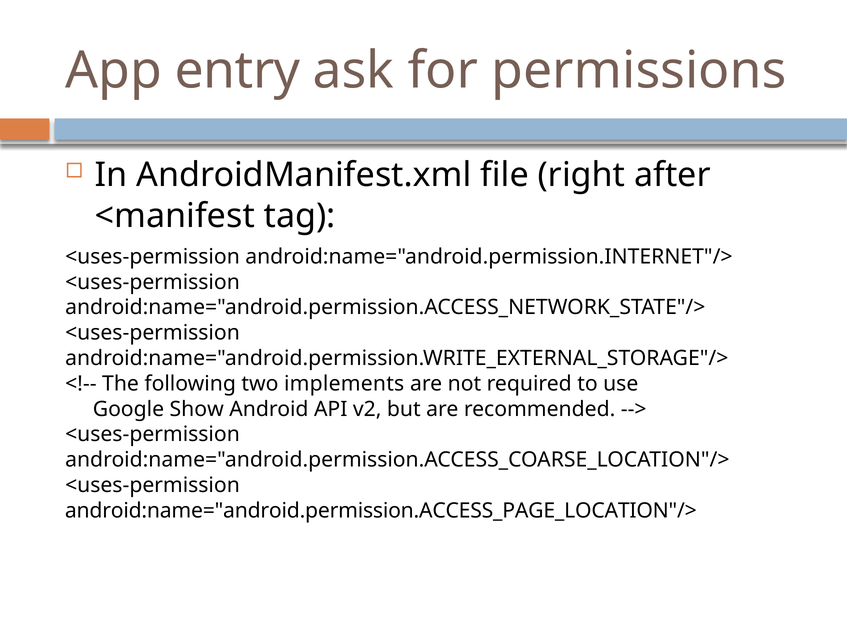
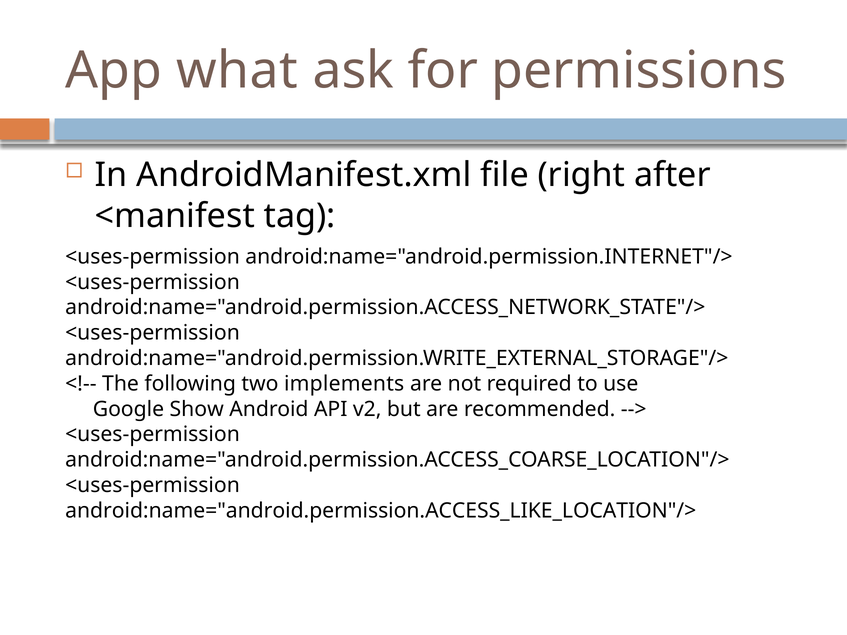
entry: entry -> what
android:name="android.permission.ACCESS_PAGE_LOCATION"/>: android:name="android.permission.ACCESS_PAGE_LOCATION"/> -> android:name="android.permission.ACCESS_LIKE_LOCATION"/>
